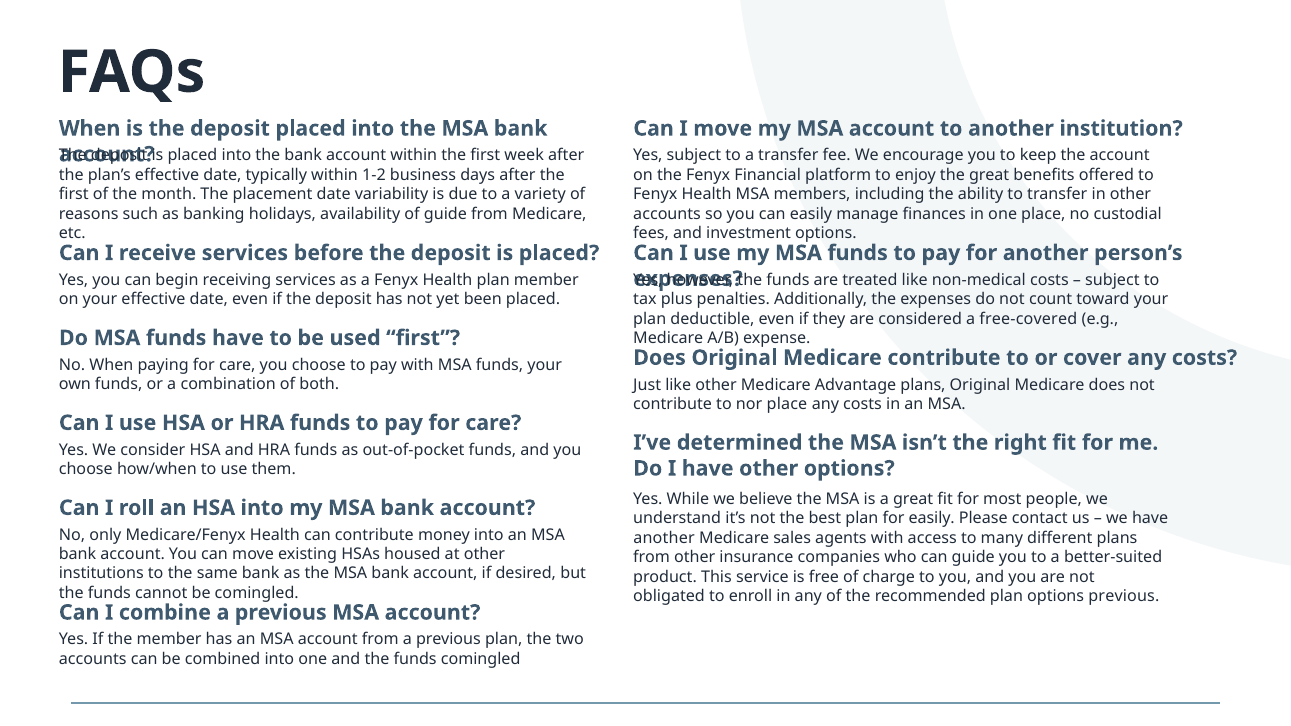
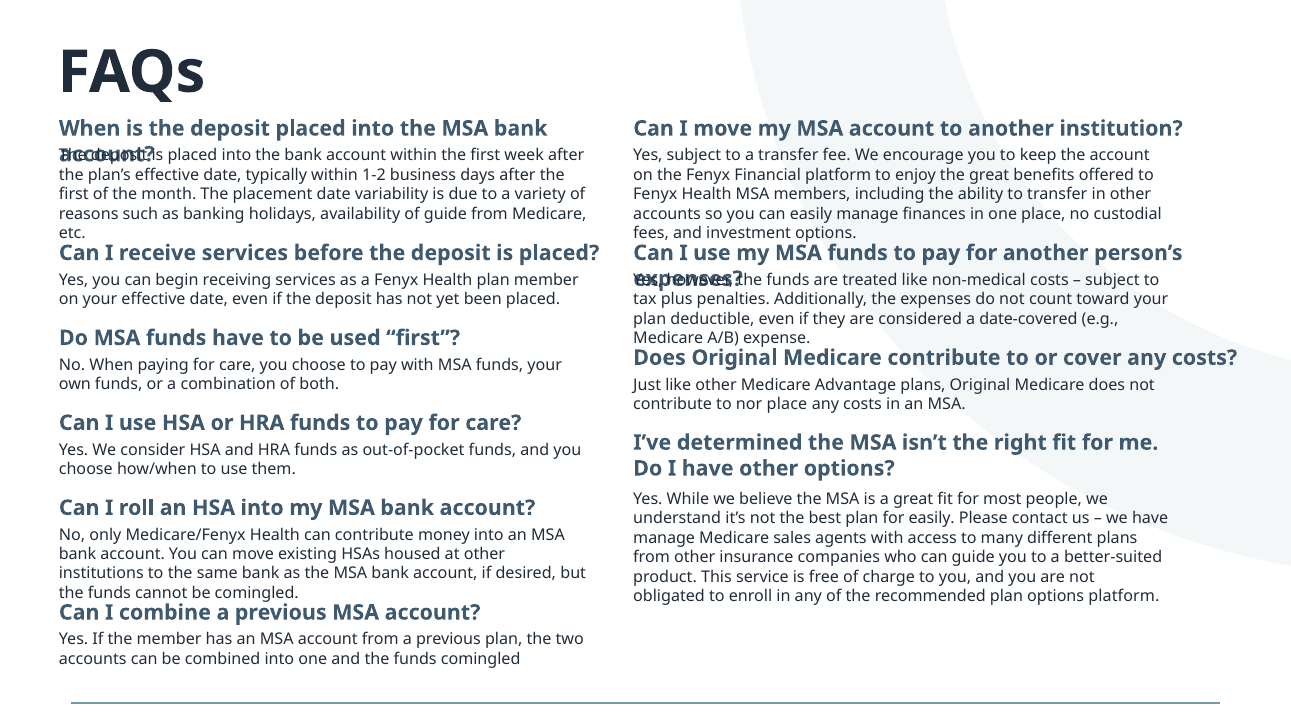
free-covered: free-covered -> date-covered
another at (664, 538): another -> manage
options previous: previous -> platform
